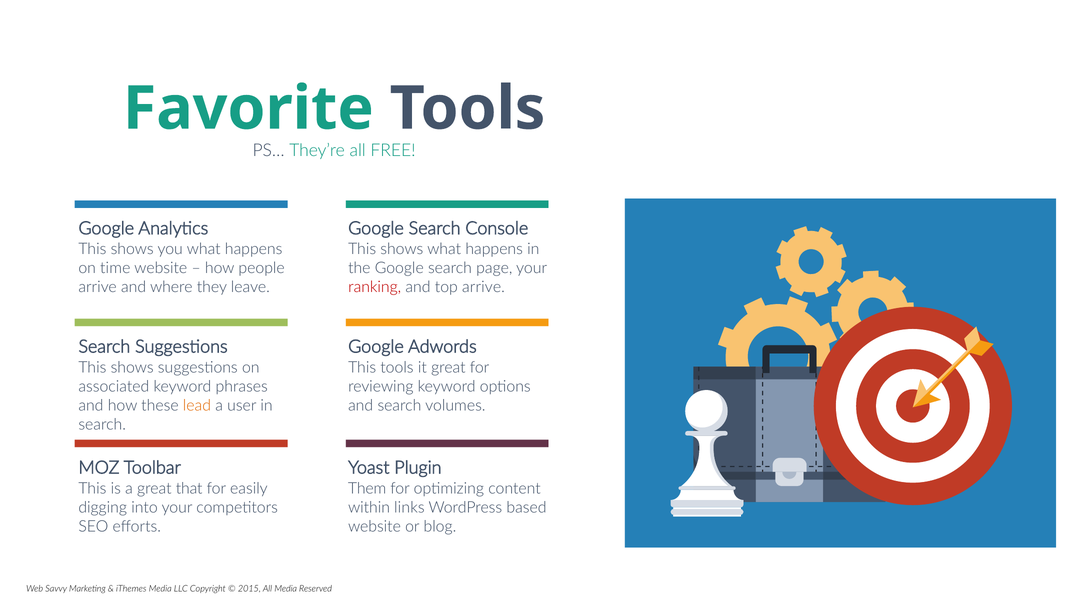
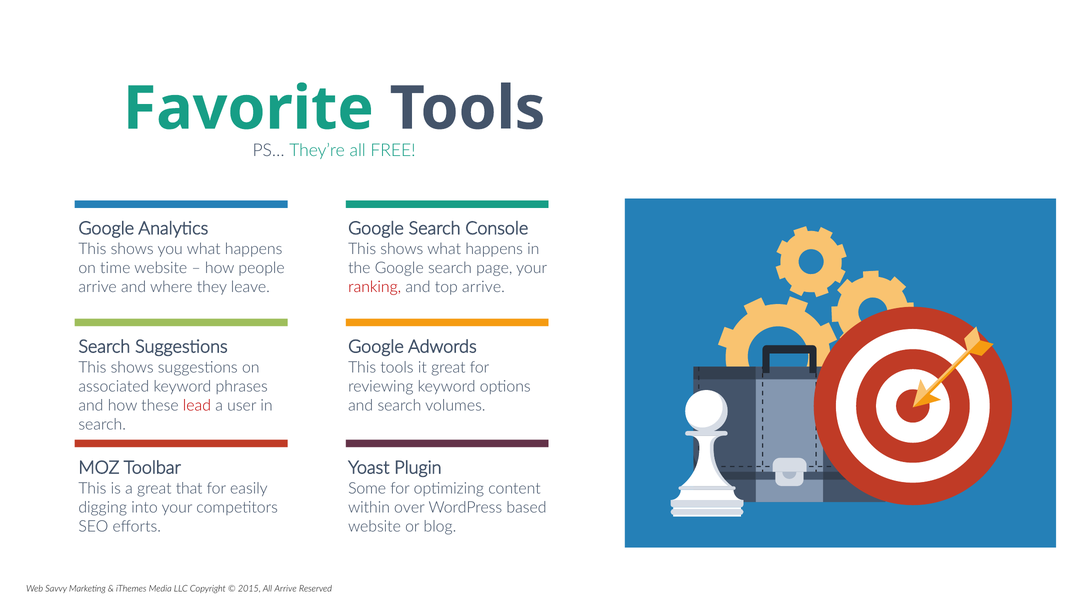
lead colour: orange -> red
Them: Them -> Some
links: links -> over
All Media: Media -> Arrive
